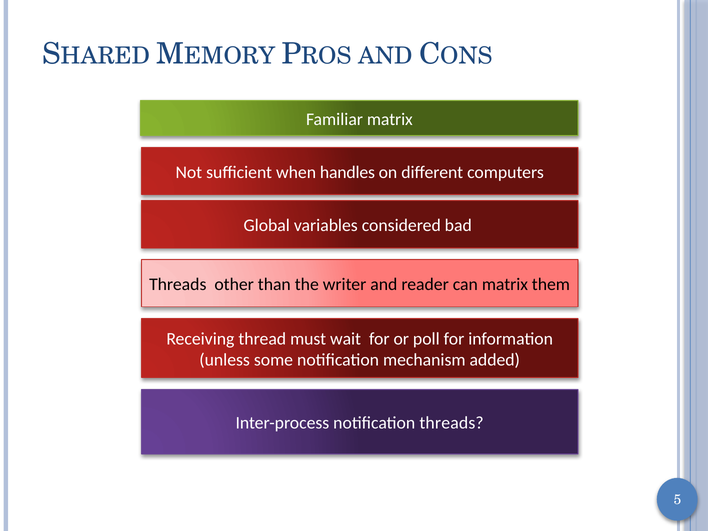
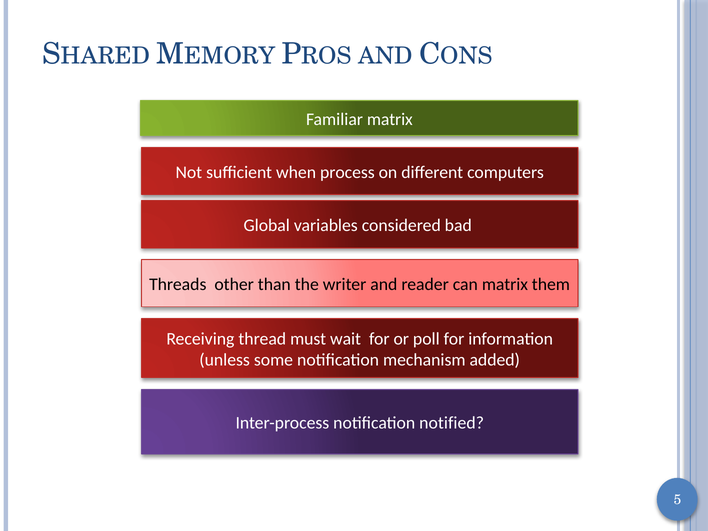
handles: handles -> process
notification threads: threads -> notified
